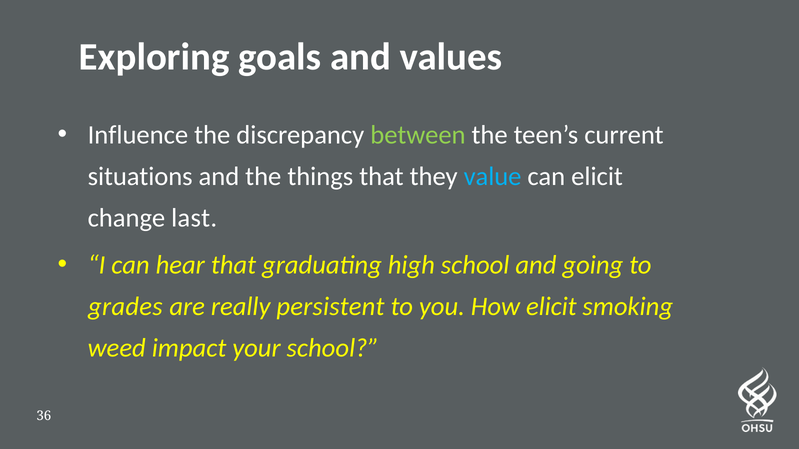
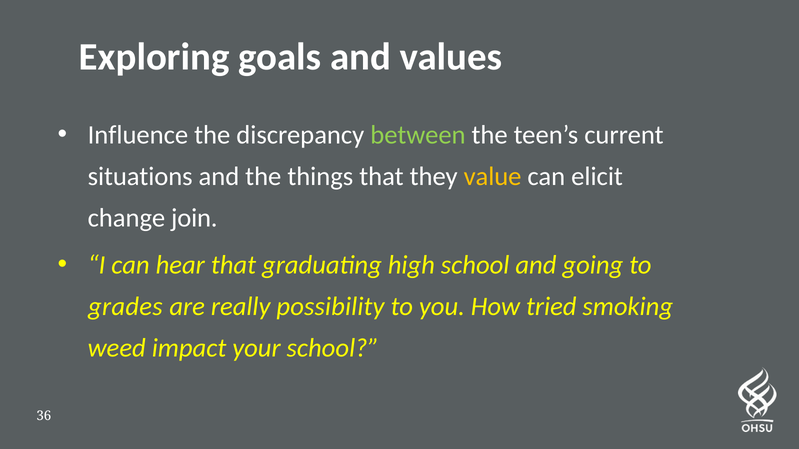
value colour: light blue -> yellow
last: last -> join
persistent: persistent -> possibility
How elicit: elicit -> tried
